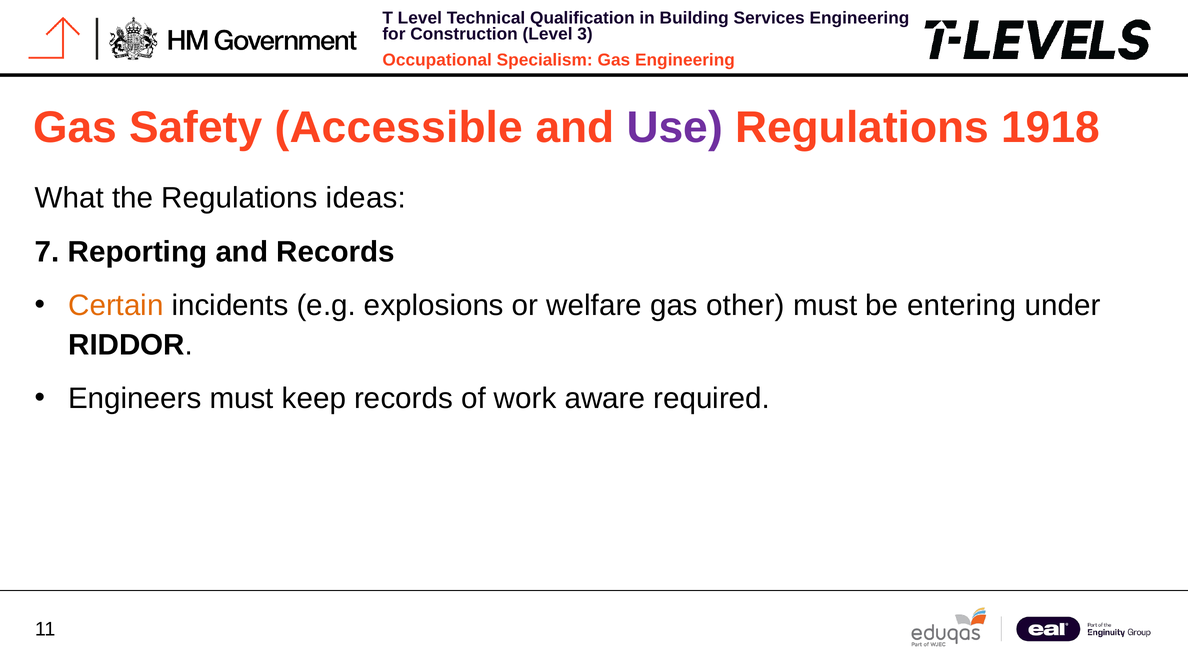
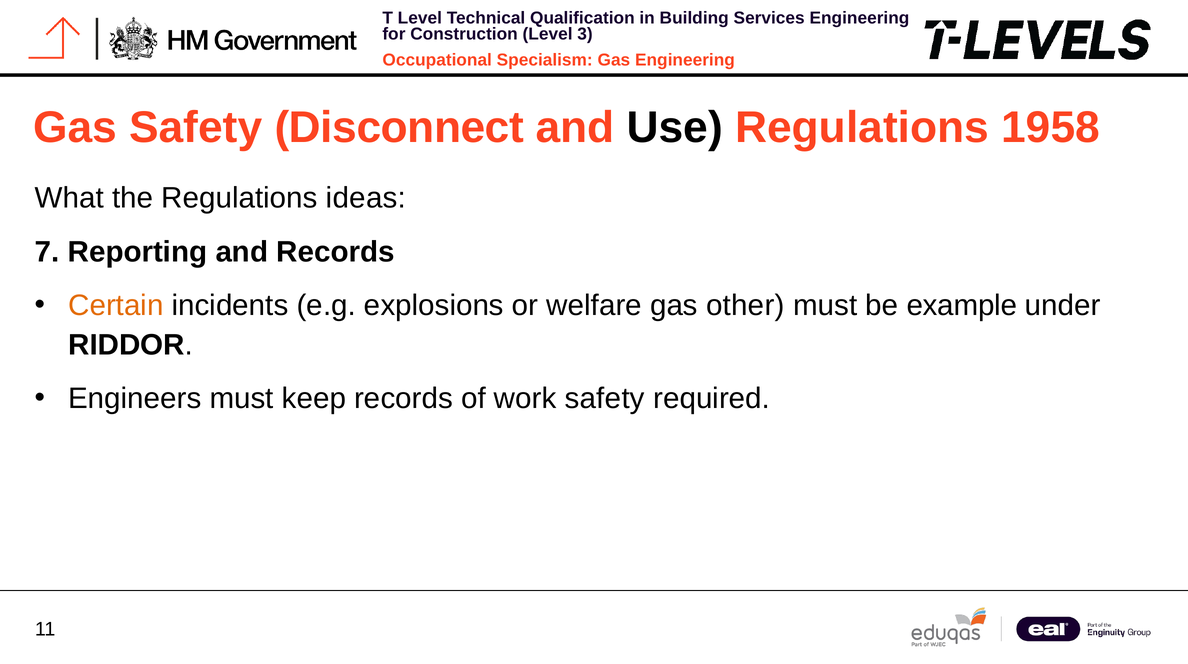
Accessible: Accessible -> Disconnect
Use colour: purple -> black
1918: 1918 -> 1958
entering: entering -> example
work aware: aware -> safety
